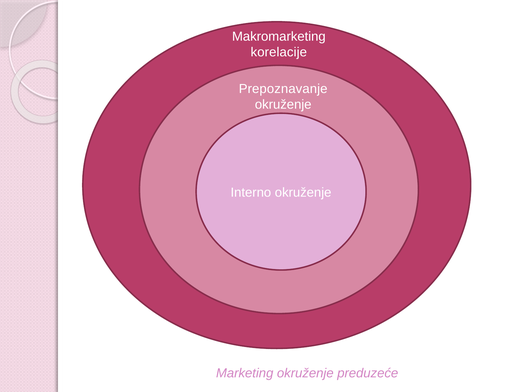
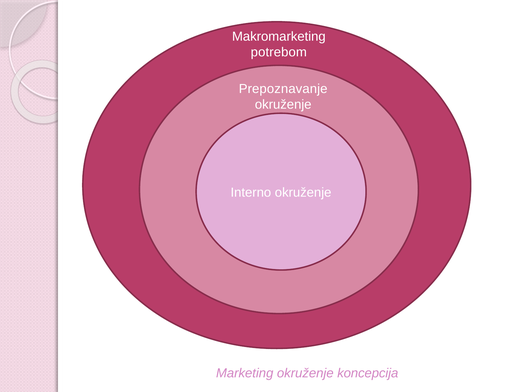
korelacije: korelacije -> potrebom
preduzeće: preduzeće -> koncepcija
